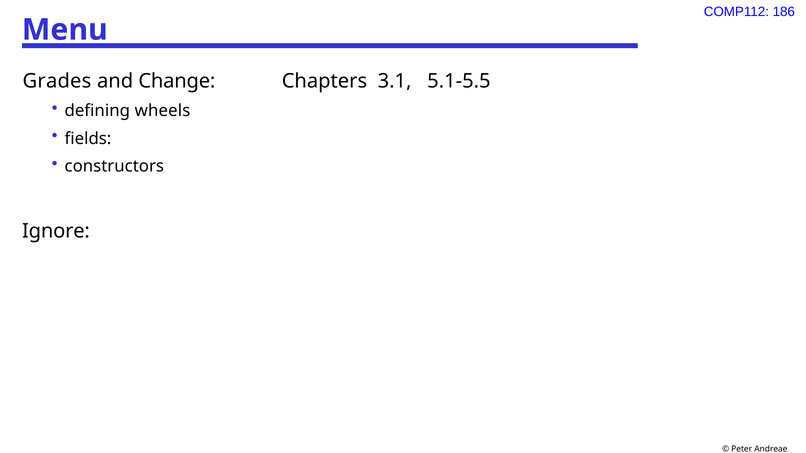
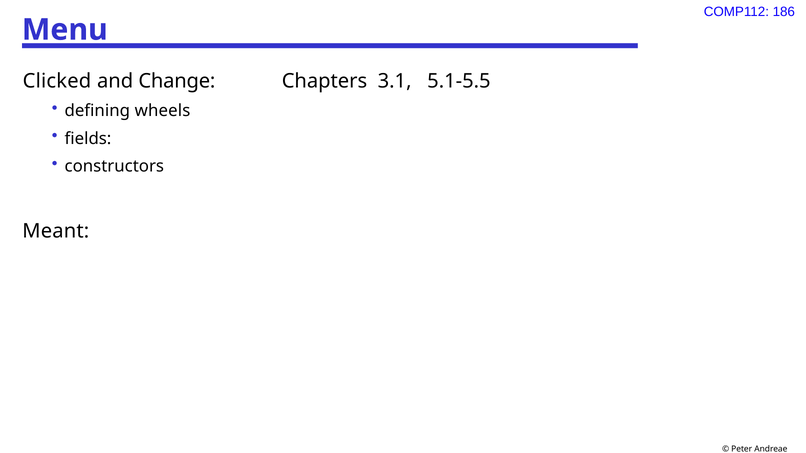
Grades: Grades -> Clicked
Ignore: Ignore -> Meant
